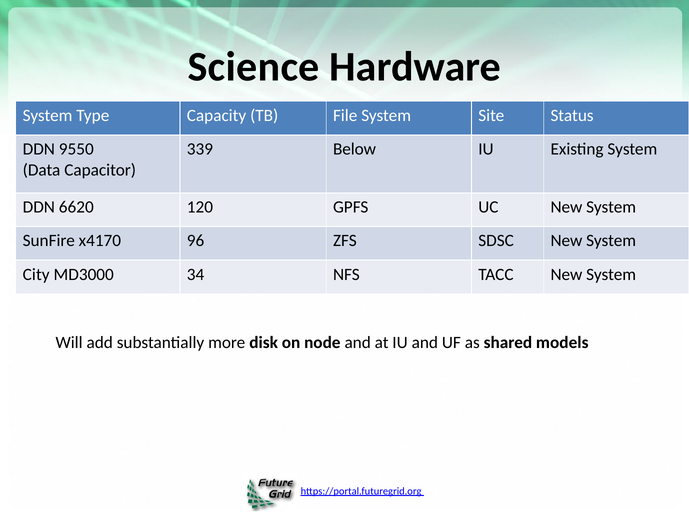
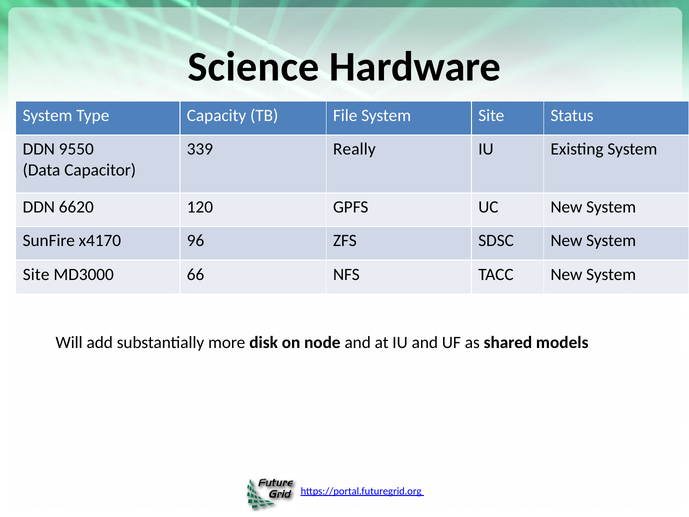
Below: Below -> Really
City at (36, 274): City -> Site
34: 34 -> 66
